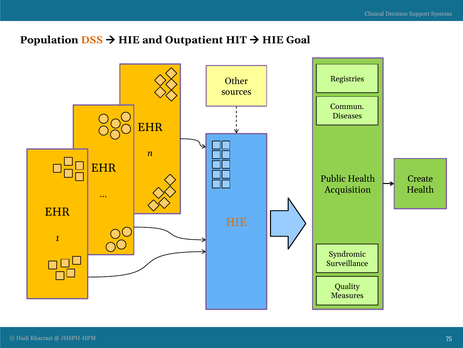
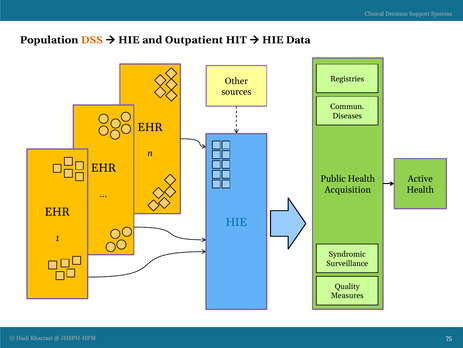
Goal: Goal -> Data
Create: Create -> Active
HIE at (236, 222) colour: orange -> blue
